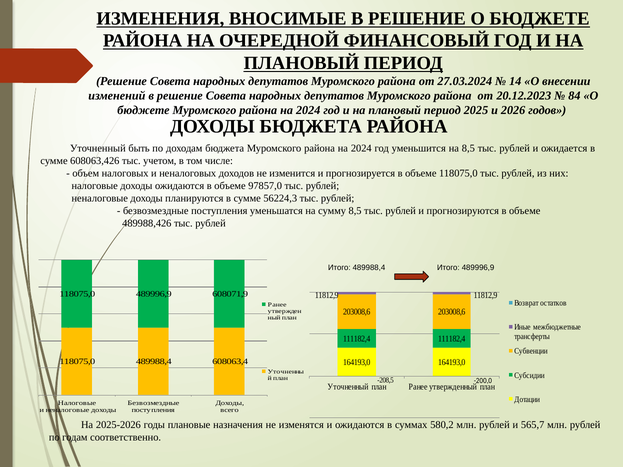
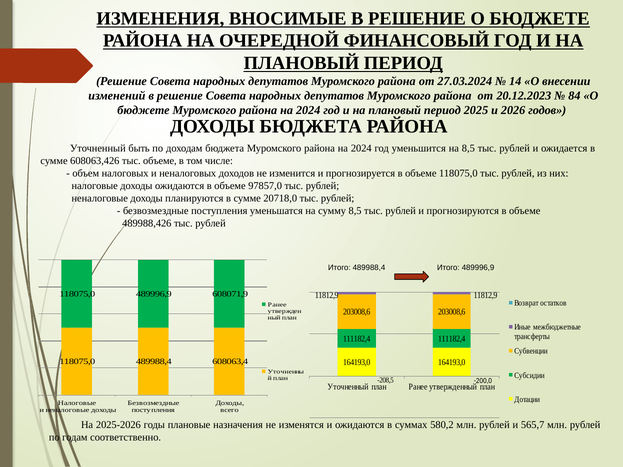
тыс учетом: учетом -> объеме
56224,3: 56224,3 -> 20718,0
